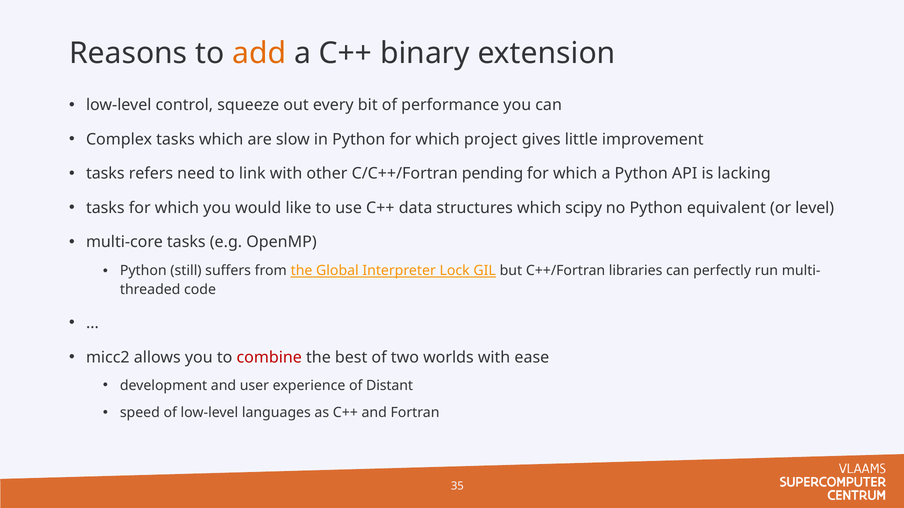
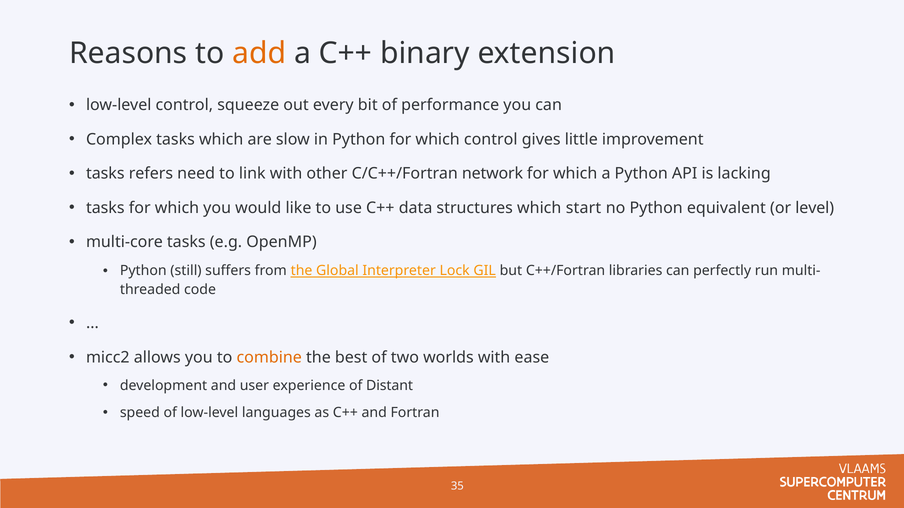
which project: project -> control
pending: pending -> network
scipy: scipy -> start
combine colour: red -> orange
